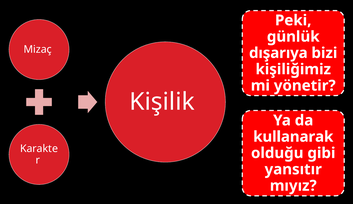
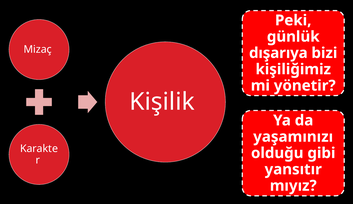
kullanarak: kullanarak -> yaşamınızı
